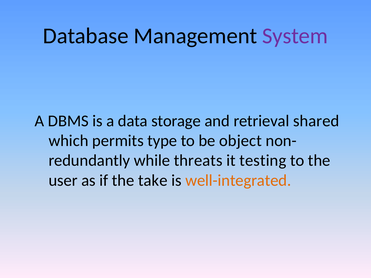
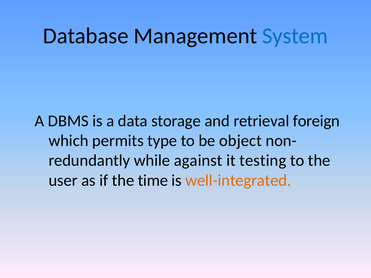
System colour: purple -> blue
shared: shared -> foreign
threats: threats -> against
take: take -> time
